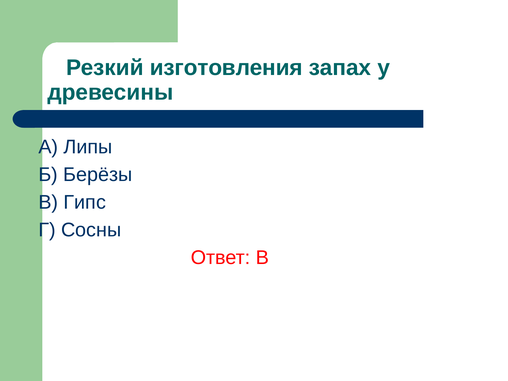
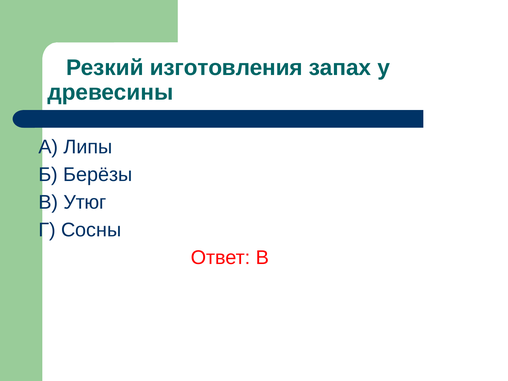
Гипс: Гипс -> Утюг
